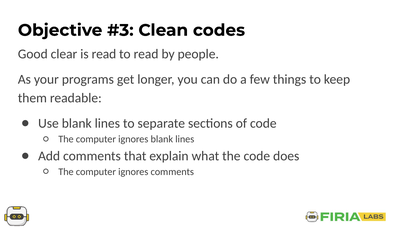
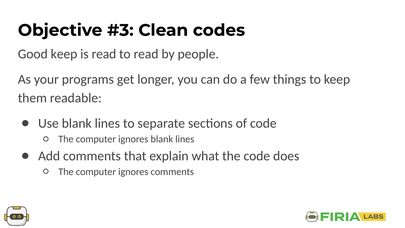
Good clear: clear -> keep
